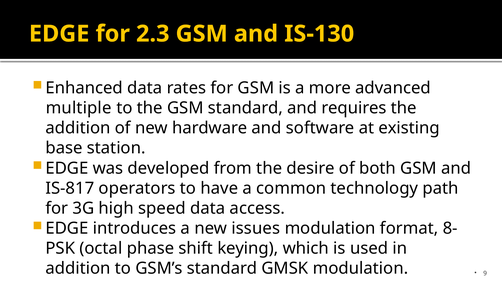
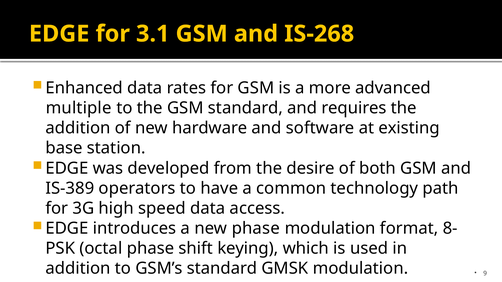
2.3: 2.3 -> 3.1
IS-130: IS-130 -> IS-268
IS-817: IS-817 -> IS-389
new issues: issues -> phase
